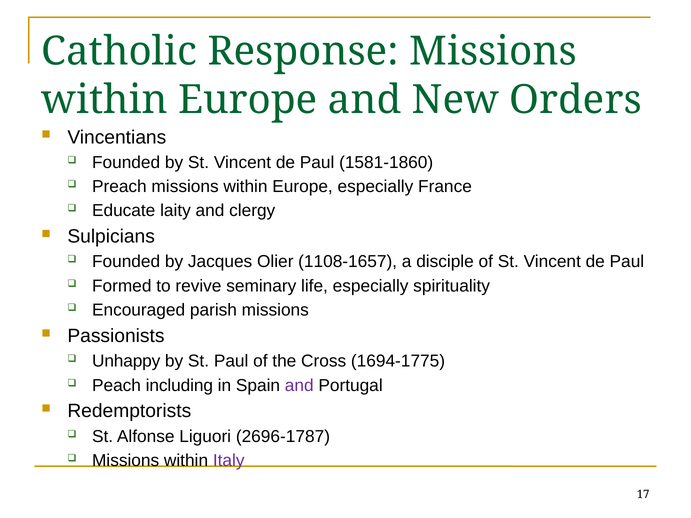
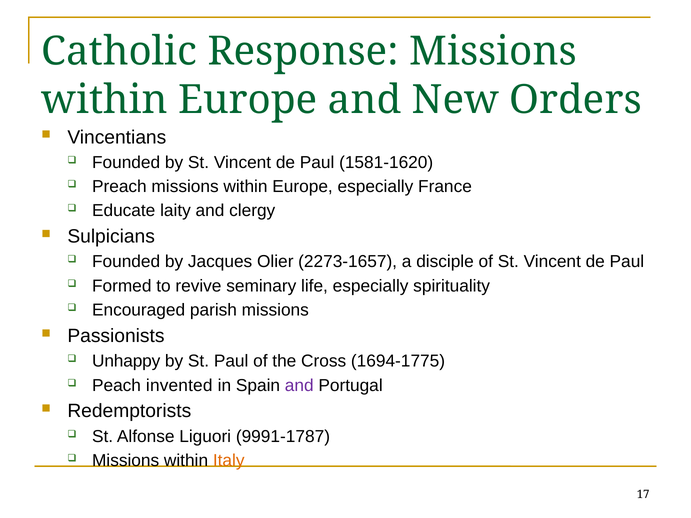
1581-1860: 1581-1860 -> 1581-1620
1108-1657: 1108-1657 -> 2273-1657
including: including -> invented
2696-1787: 2696-1787 -> 9991-1787
Italy colour: purple -> orange
